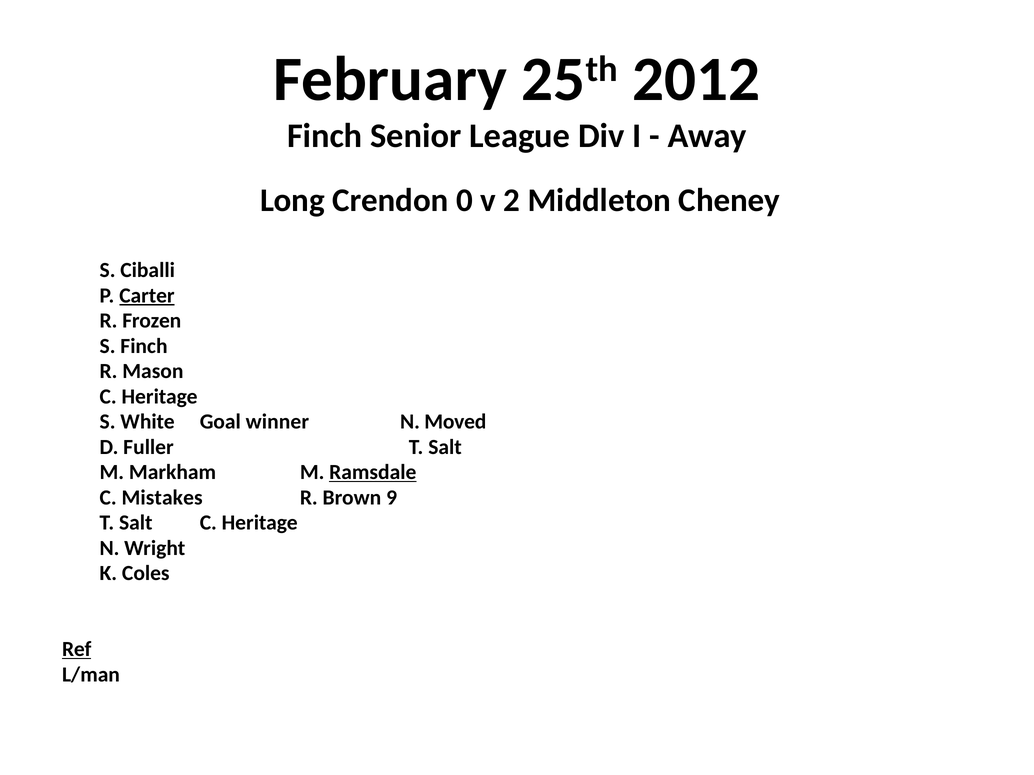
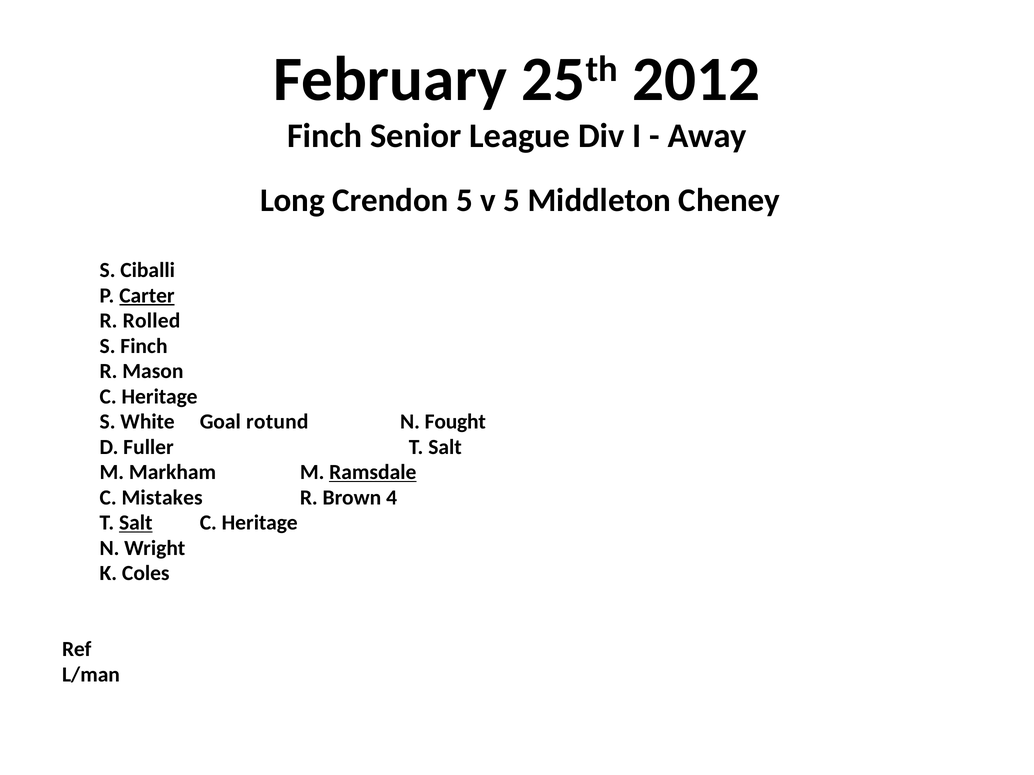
Crendon 0: 0 -> 5
v 2: 2 -> 5
Frozen: Frozen -> Rolled
winner: winner -> rotund
Moved: Moved -> Fought
9: 9 -> 4
Salt at (136, 523) underline: none -> present
Ref underline: present -> none
